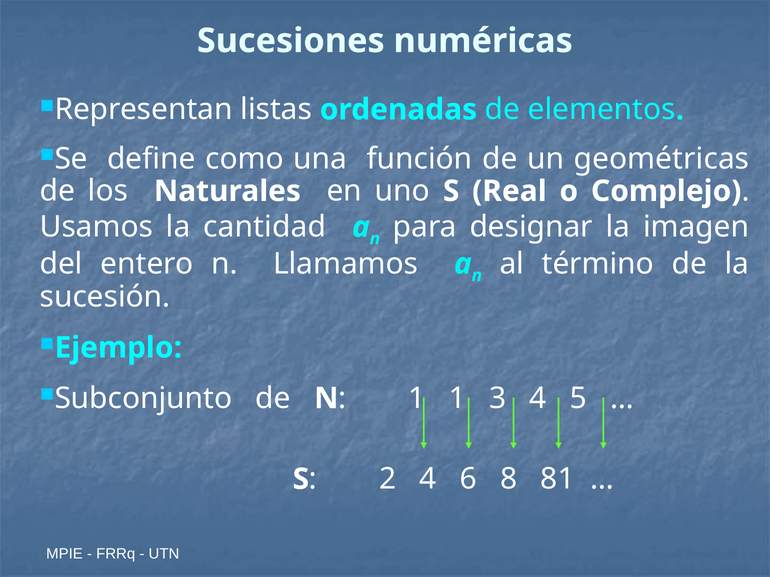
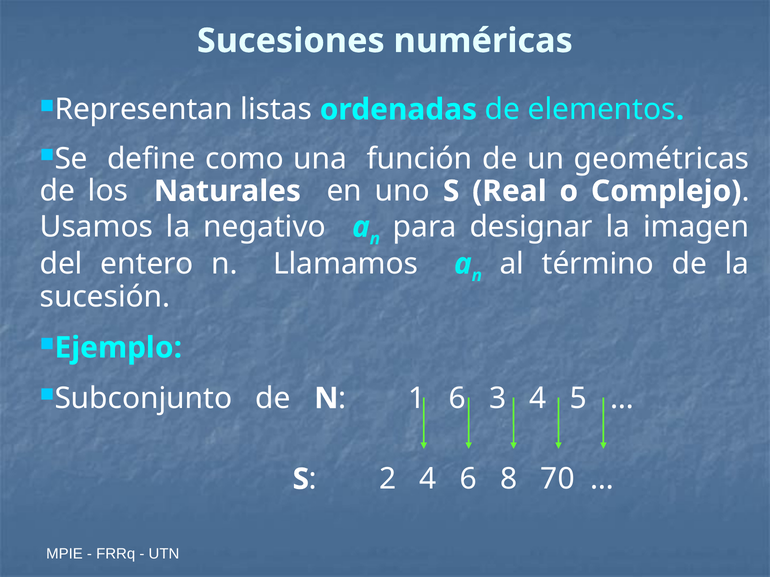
cantidad: cantidad -> negativo
1 1: 1 -> 6
81: 81 -> 70
